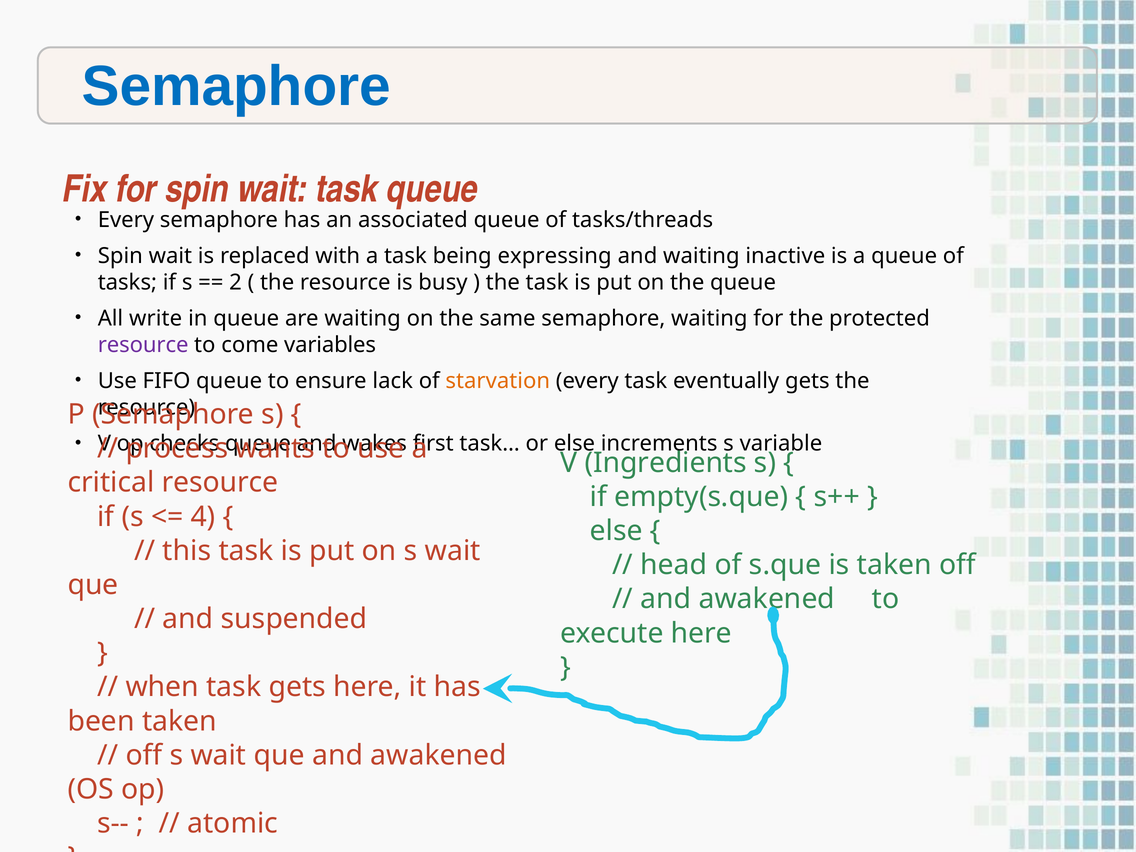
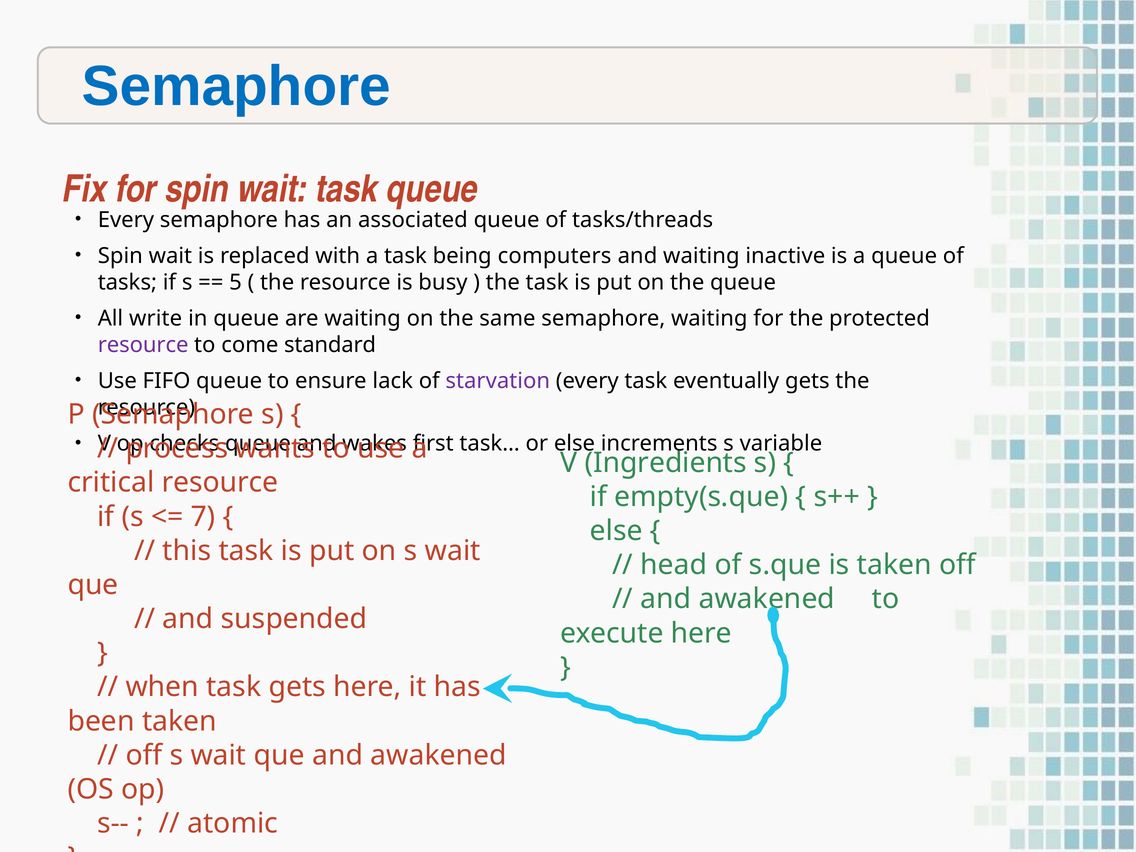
expressing: expressing -> computers
2: 2 -> 5
variables: variables -> standard
starvation colour: orange -> purple
4: 4 -> 7
